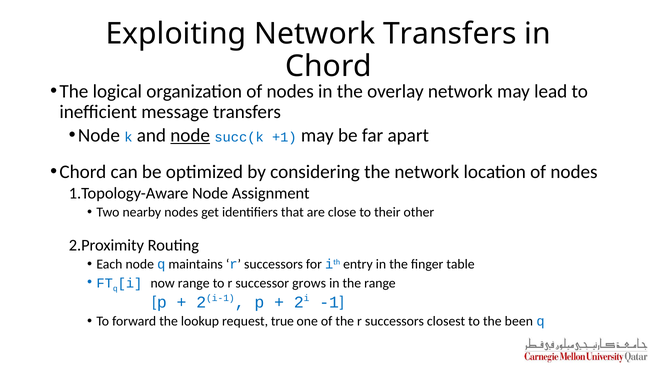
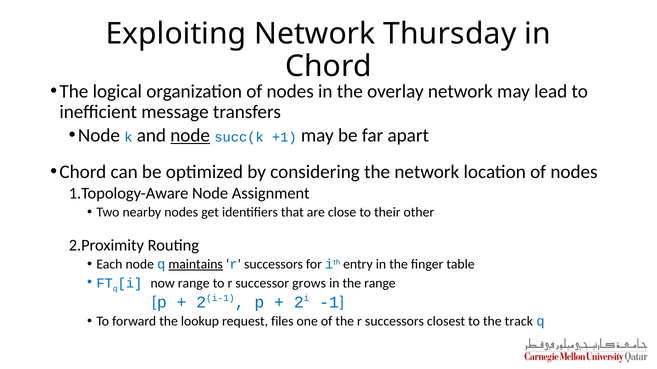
Network Transfers: Transfers -> Thursday
maintains underline: none -> present
true: true -> files
been: been -> track
